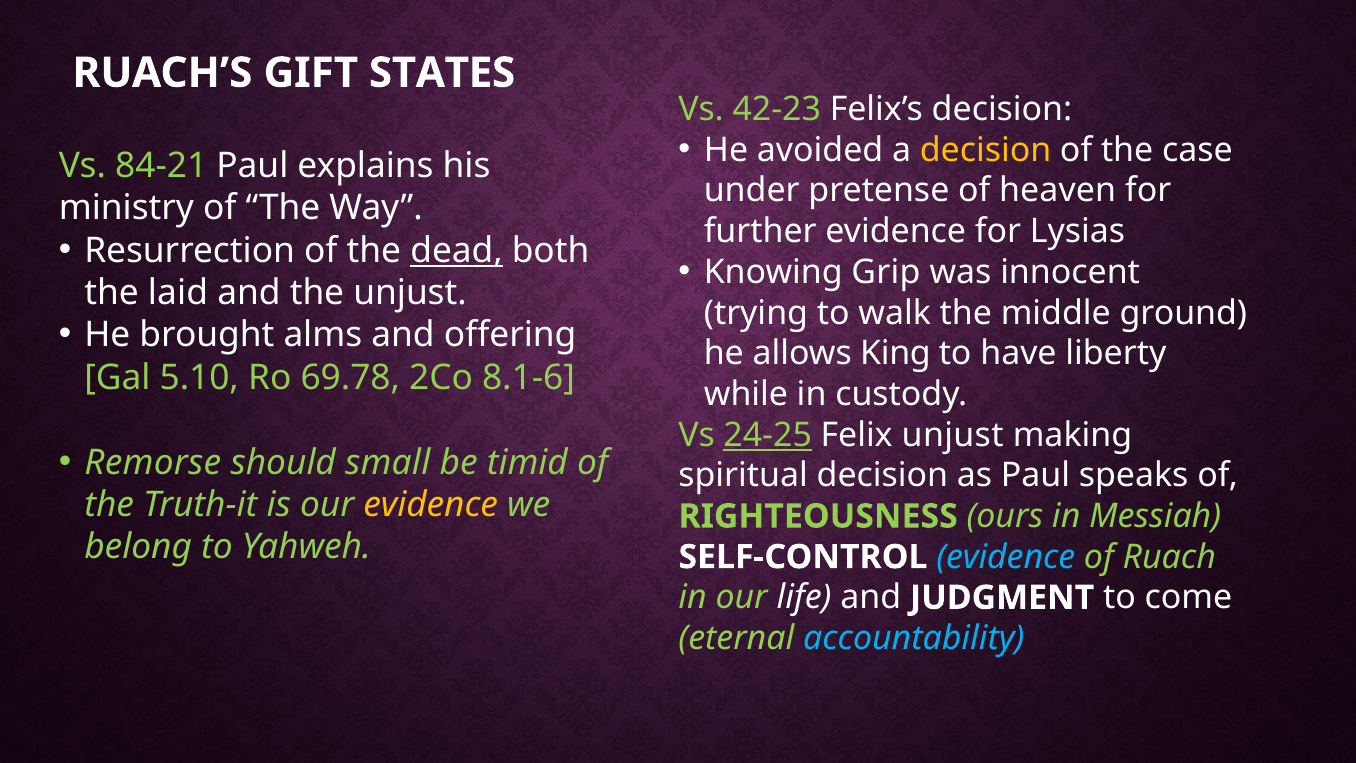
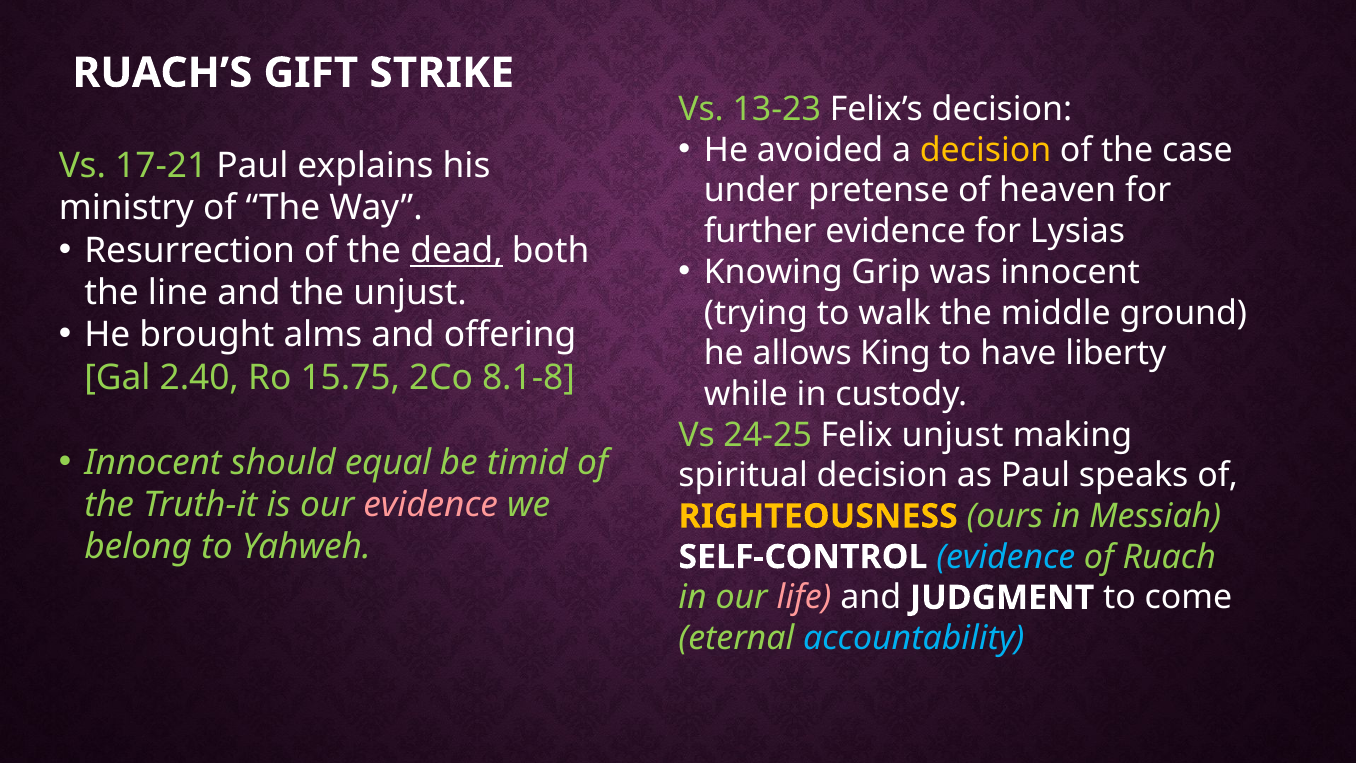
STATES: STATES -> STRIKE
42-23: 42-23 -> 13-23
84-21: 84-21 -> 17-21
laid: laid -> line
5.10: 5.10 -> 2.40
69.78: 69.78 -> 15.75
8.1-6: 8.1-6 -> 8.1-8
24-25 underline: present -> none
Remorse at (153, 462): Remorse -> Innocent
small: small -> equal
evidence at (431, 505) colour: yellow -> pink
RIGHTEOUSNESS colour: light green -> yellow
life colour: white -> pink
